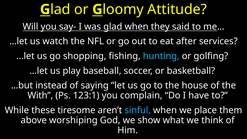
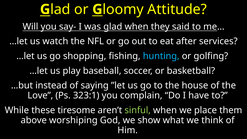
With: With -> Love
123:1: 123:1 -> 323:1
sinful colour: light blue -> light green
